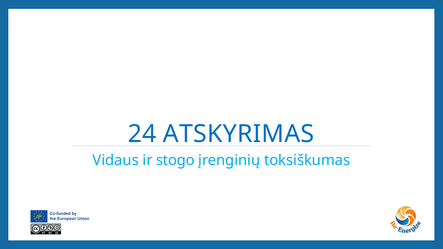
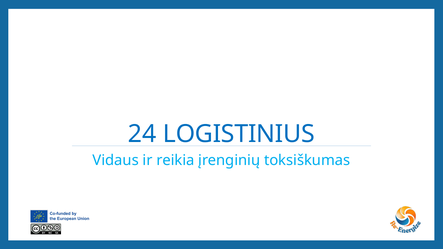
ATSKYRIMAS: ATSKYRIMAS -> LOGISTINIUS
stogo: stogo -> reikia
